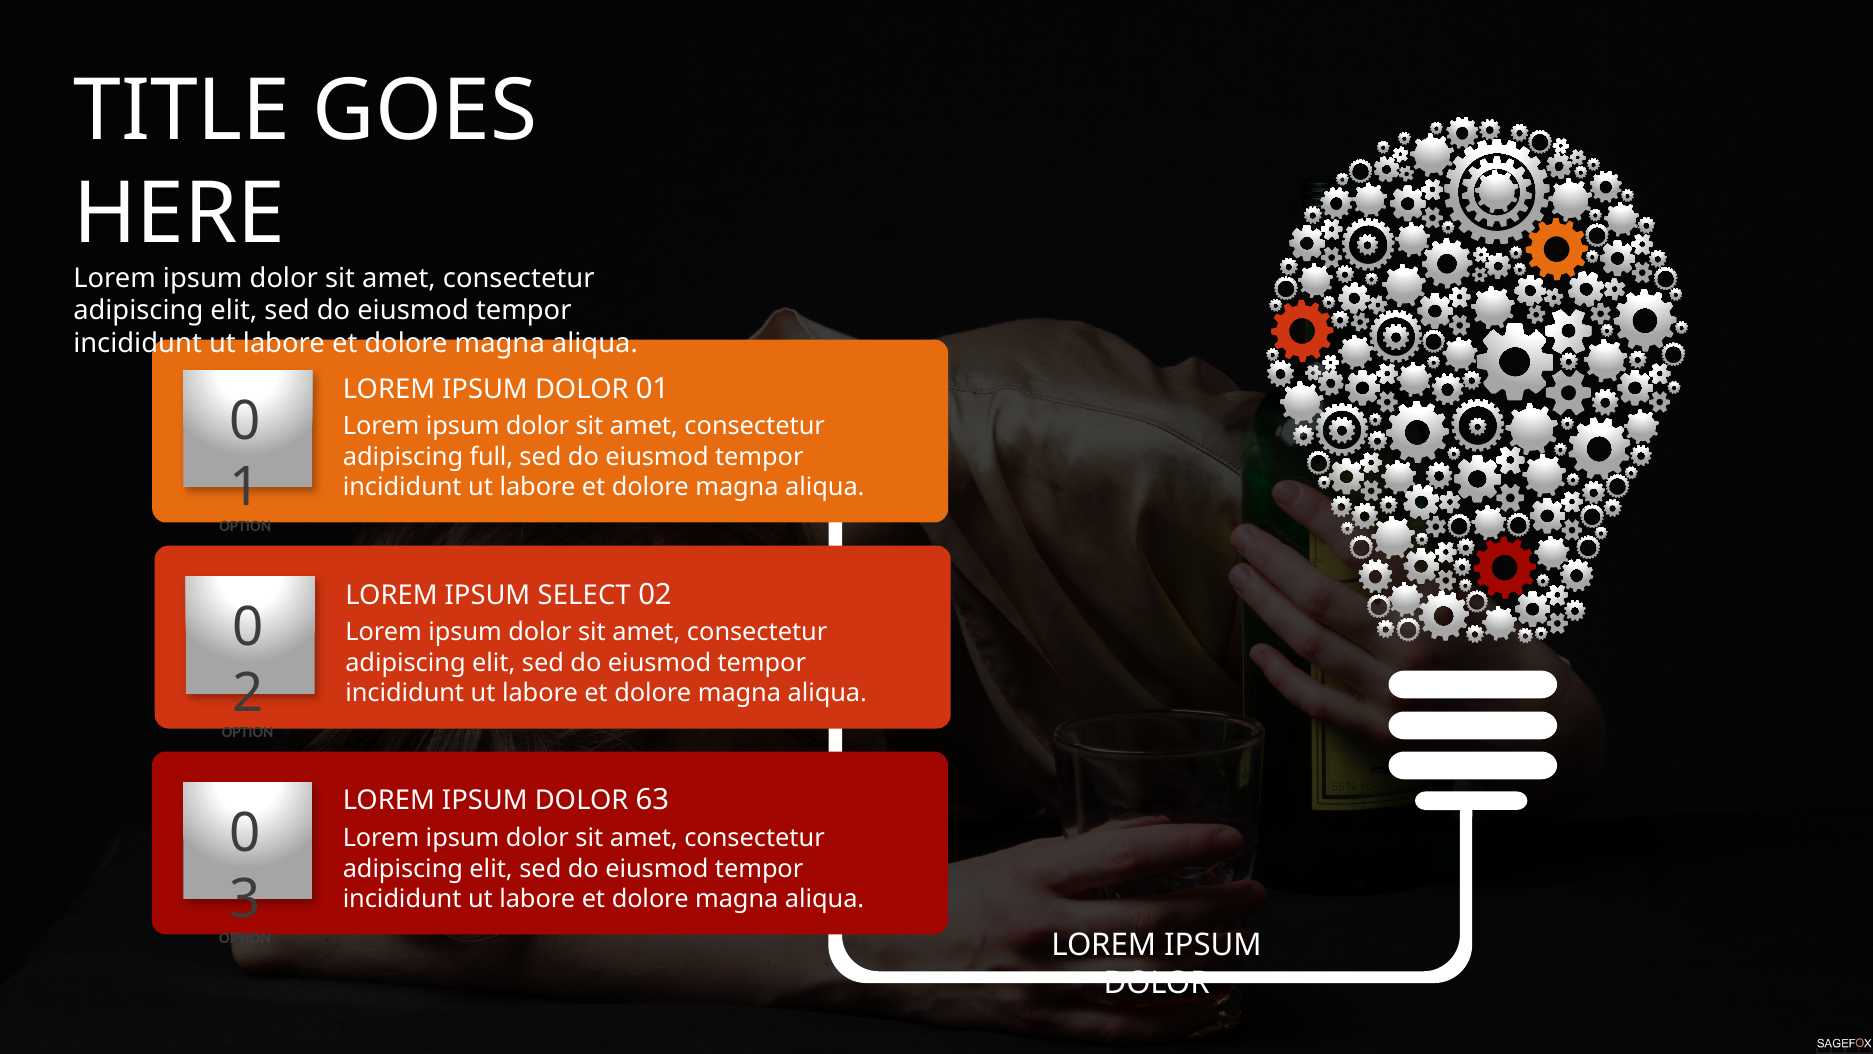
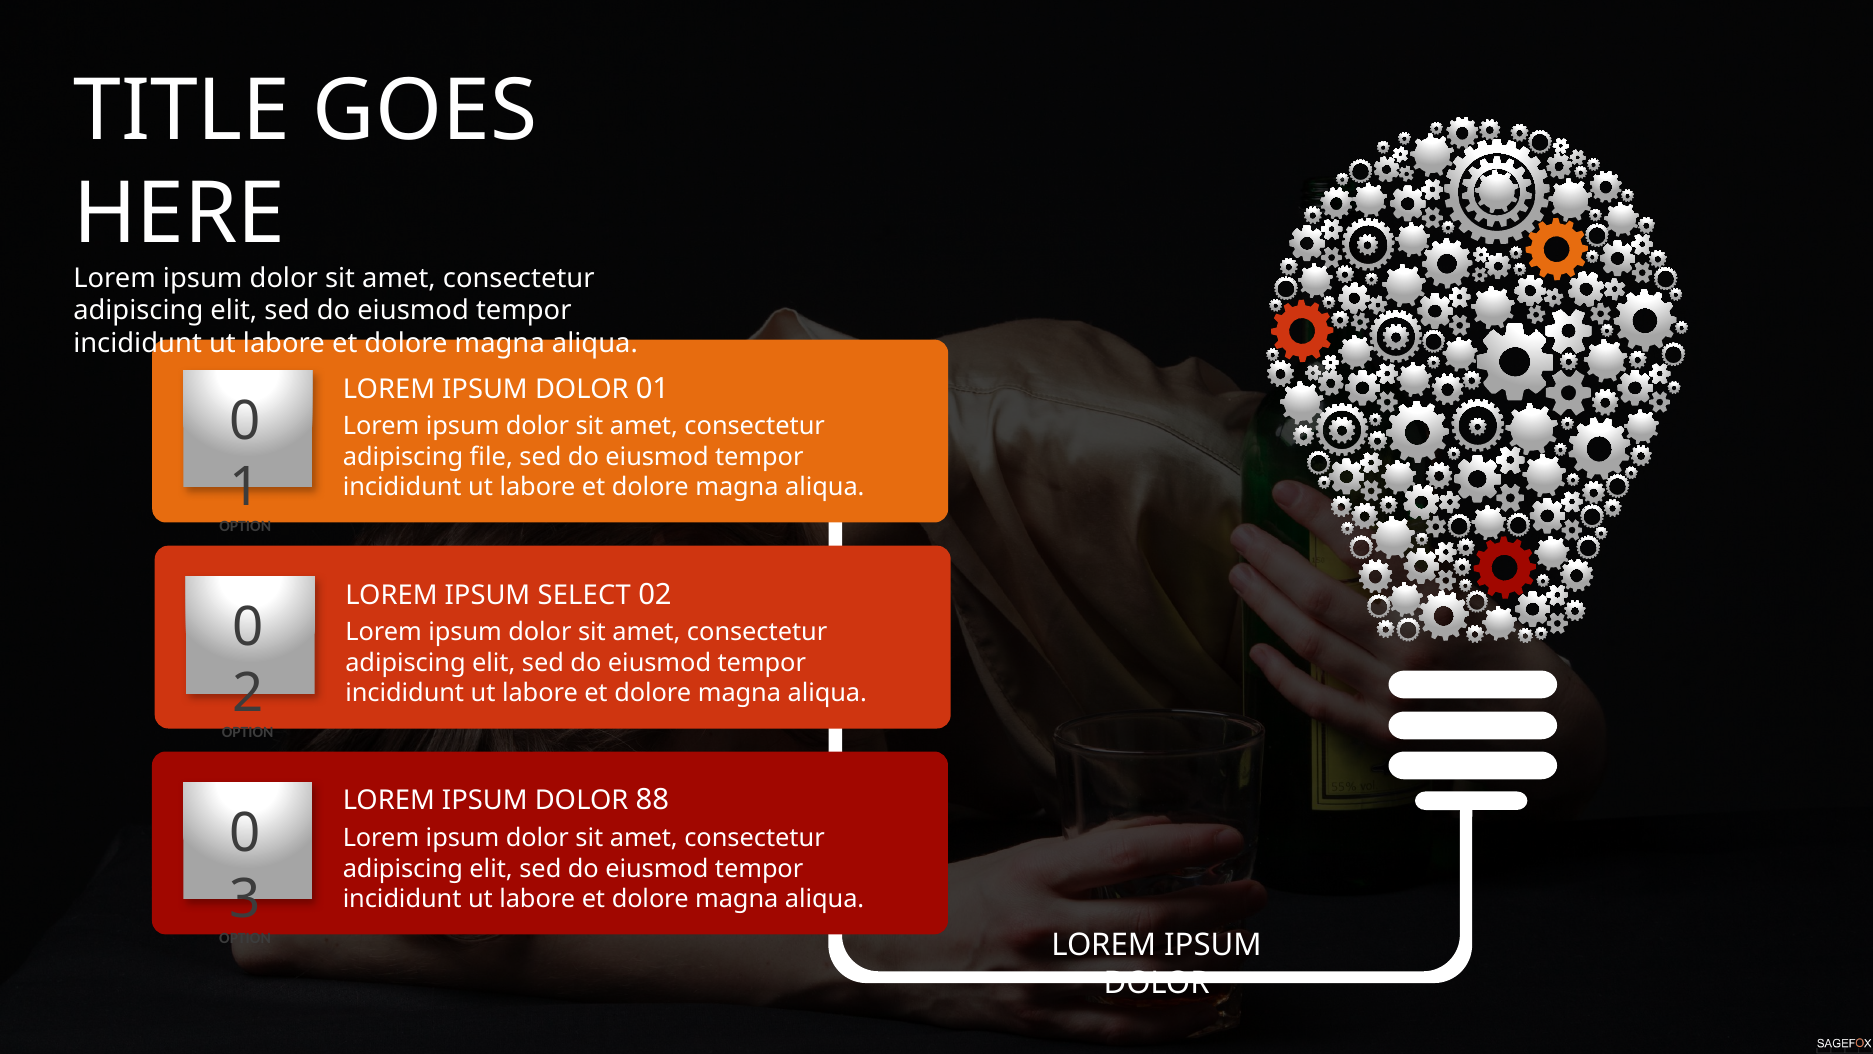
full: full -> file
63: 63 -> 88
